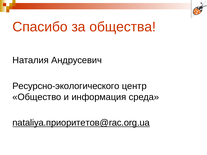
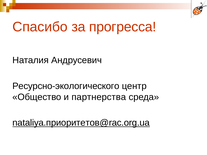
общества: общества -> прогресса
информация: информация -> партнерства
